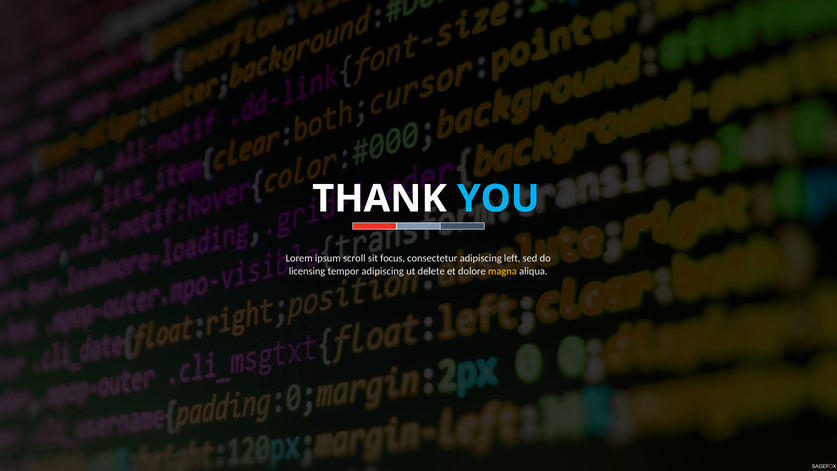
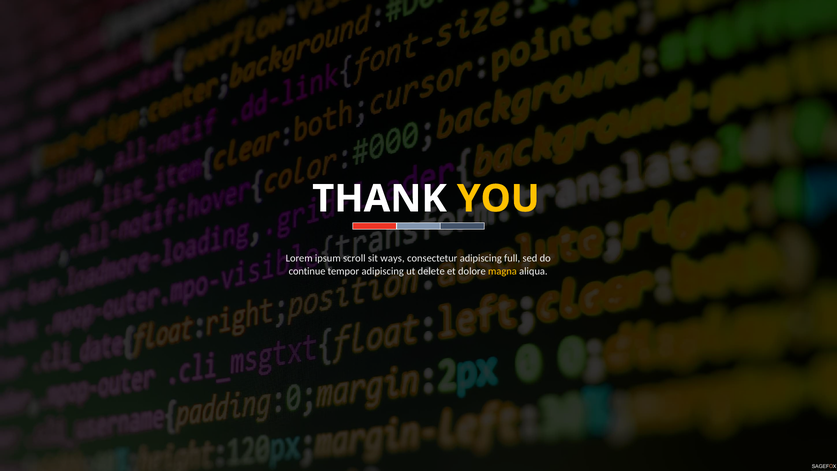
YOU colour: light blue -> yellow
focus: focus -> ways
left: left -> full
licensing: licensing -> continue
